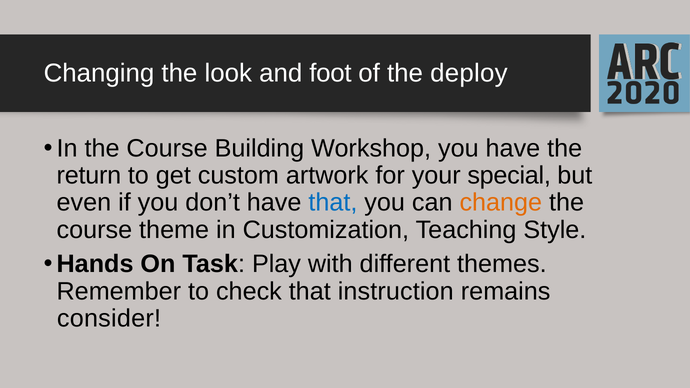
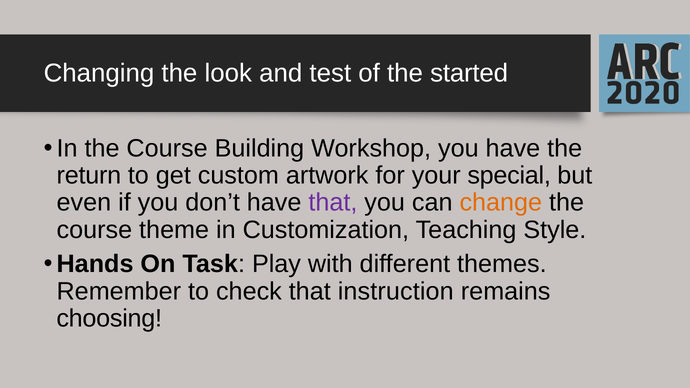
foot: foot -> test
deploy: deploy -> started
that at (333, 203) colour: blue -> purple
consider: consider -> choosing
